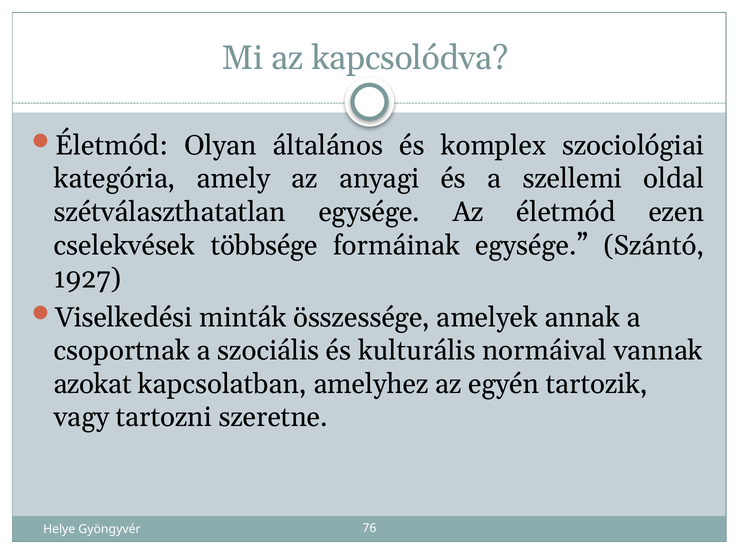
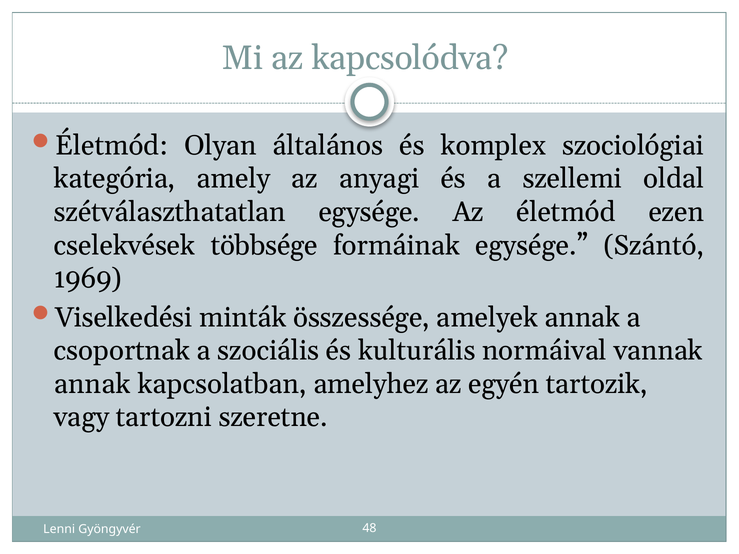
1927: 1927 -> 1969
azokat at (93, 384): azokat -> annak
Helye: Helye -> Lenni
76: 76 -> 48
